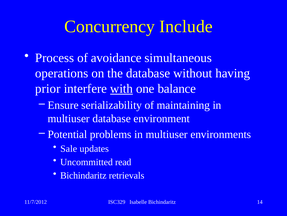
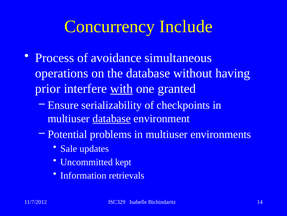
balance: balance -> granted
maintaining: maintaining -> checkpoints
database at (112, 118) underline: none -> present
read: read -> kept
Bichindaritz at (83, 175): Bichindaritz -> Information
